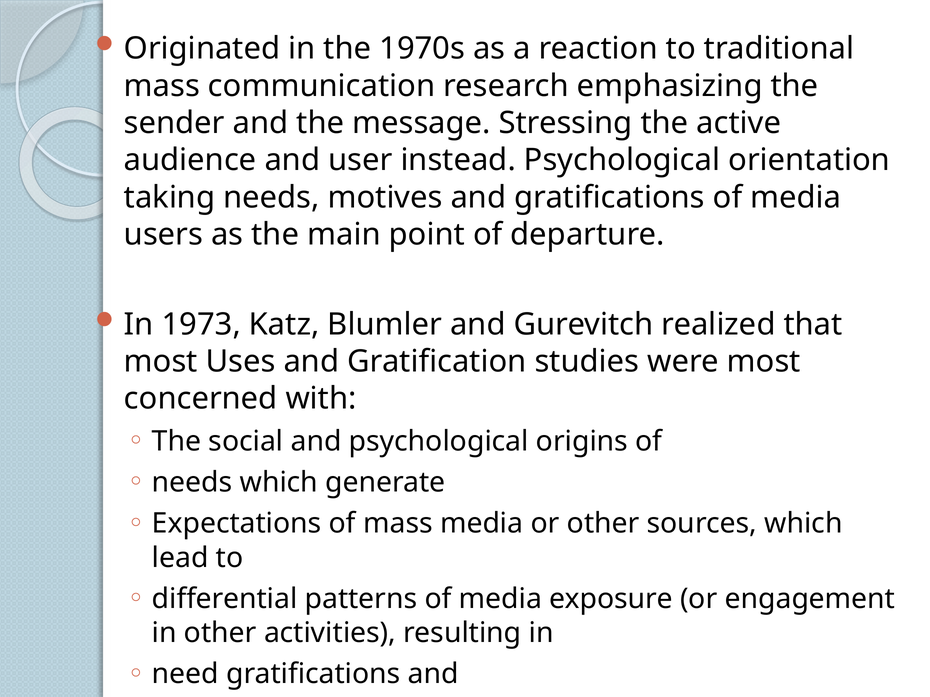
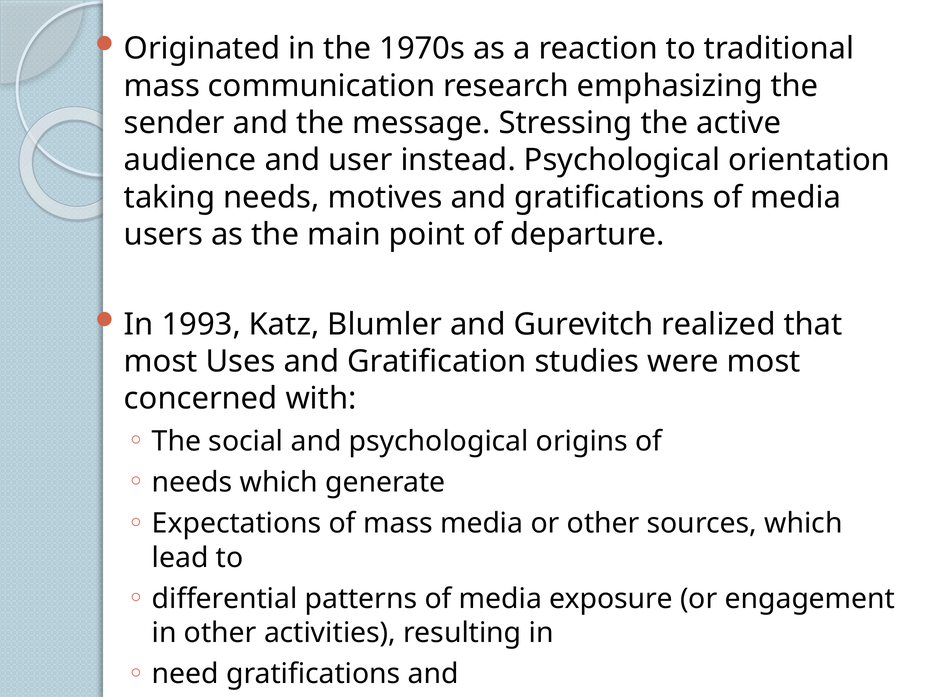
1973: 1973 -> 1993
